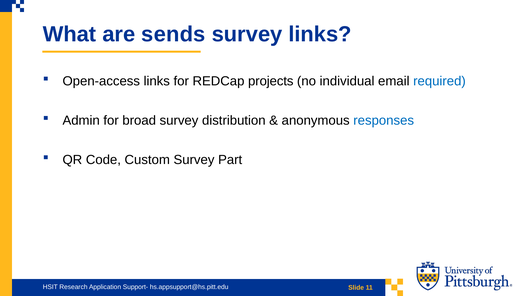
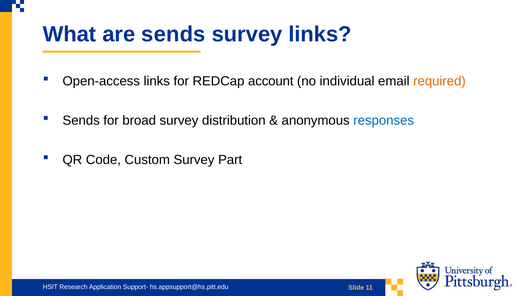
projects: projects -> account
required colour: blue -> orange
Admin at (81, 120): Admin -> Sends
